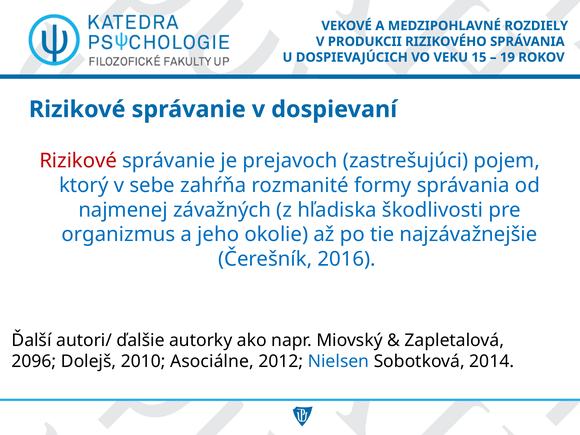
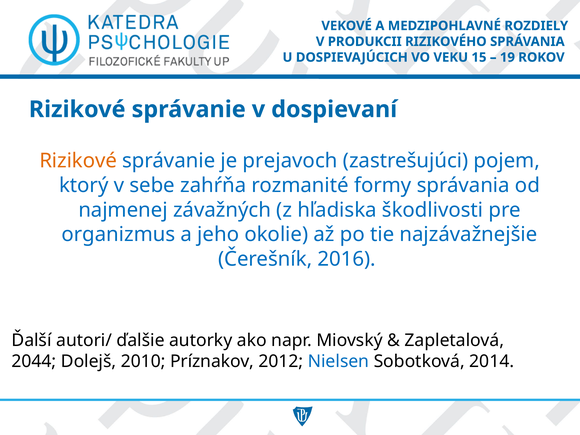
Rizikové at (78, 161) colour: red -> orange
2096: 2096 -> 2044
Asociálne: Asociálne -> Príznakov
